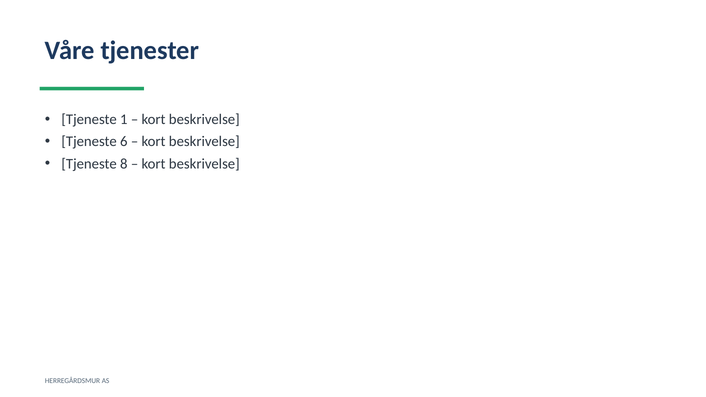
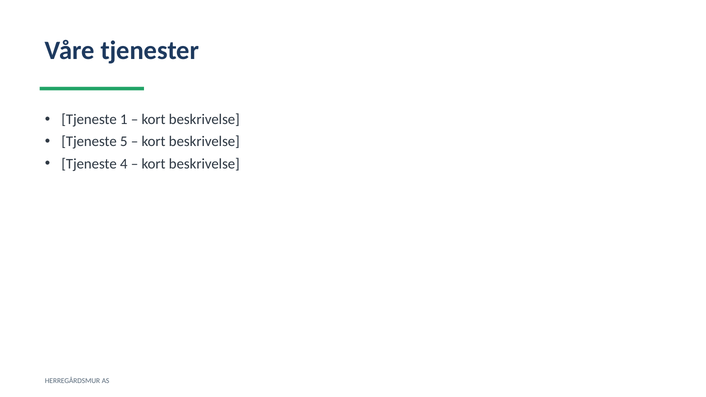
6: 6 -> 5
8: 8 -> 4
